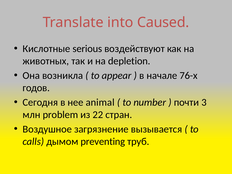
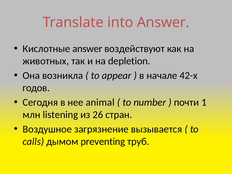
into Caused: Caused -> Answer
Кислотные serious: serious -> answer
76-х: 76-х -> 42-х
3: 3 -> 1
problem: problem -> listening
22: 22 -> 26
